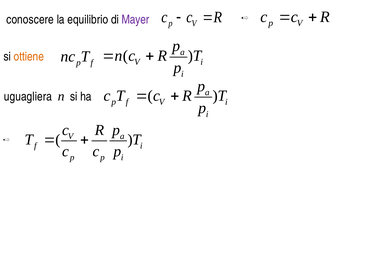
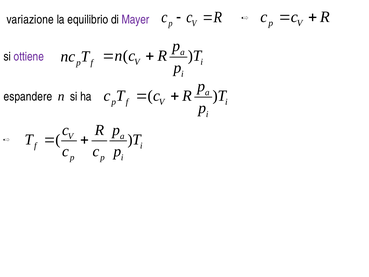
conoscere: conoscere -> variazione
ottiene colour: orange -> purple
uguagliera: uguagliera -> espandere
